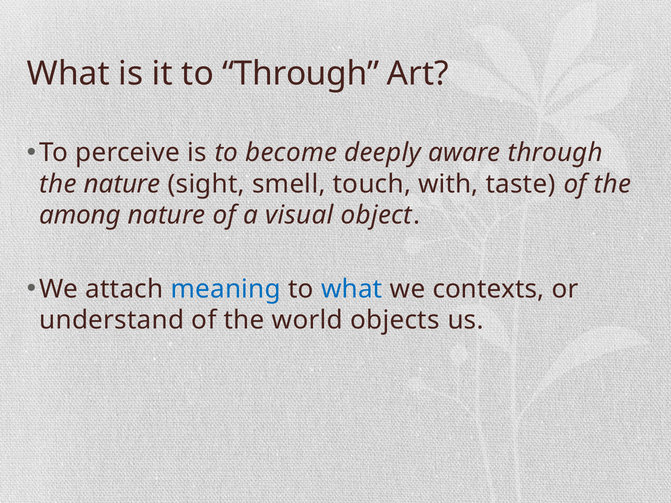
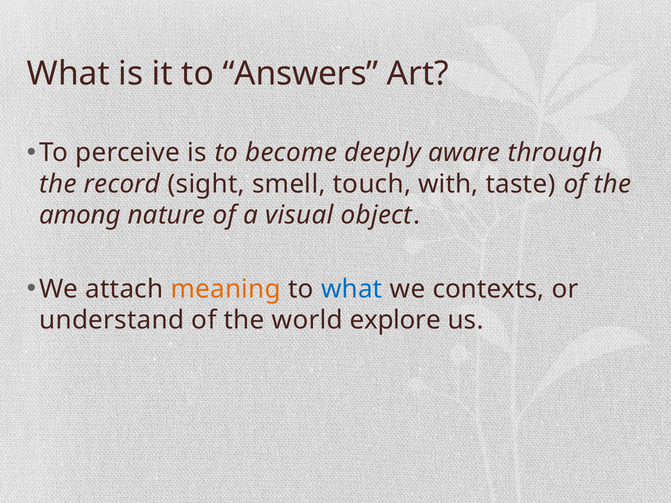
to Through: Through -> Answers
the nature: nature -> record
meaning colour: blue -> orange
objects: objects -> explore
